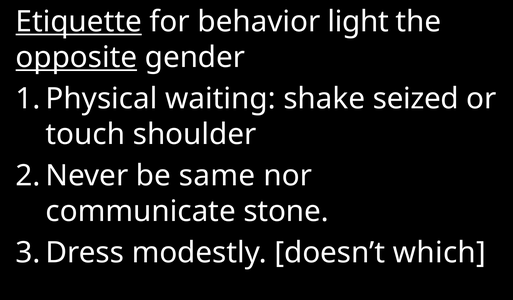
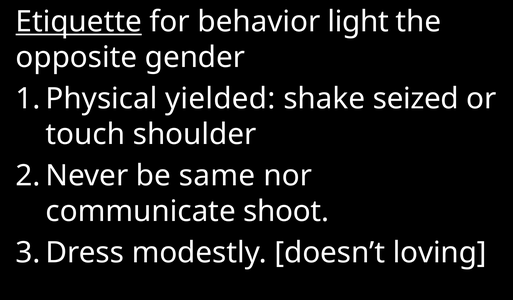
opposite underline: present -> none
waiting: waiting -> yielded
stone: stone -> shoot
which: which -> loving
